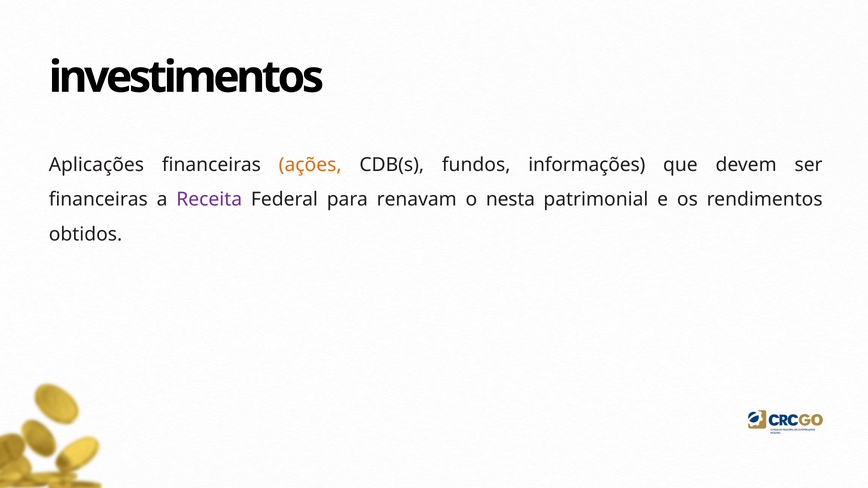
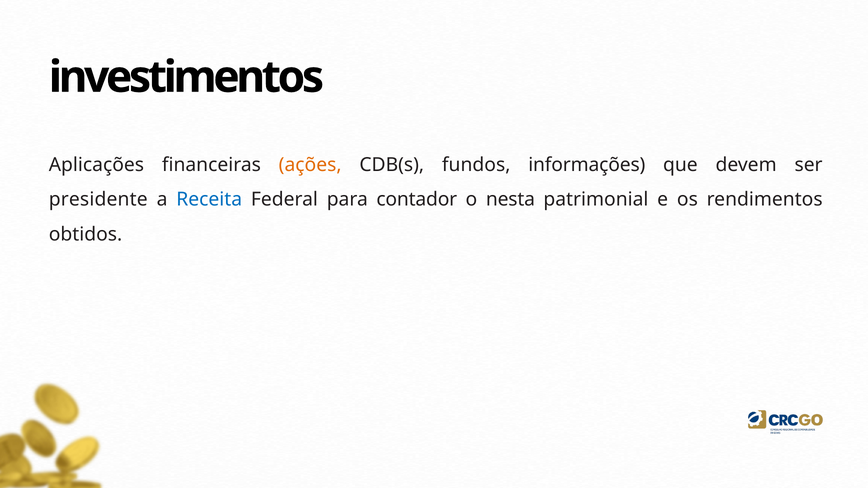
financeiras at (98, 200): financeiras -> presidente
Receita colour: purple -> blue
renavam: renavam -> contador
